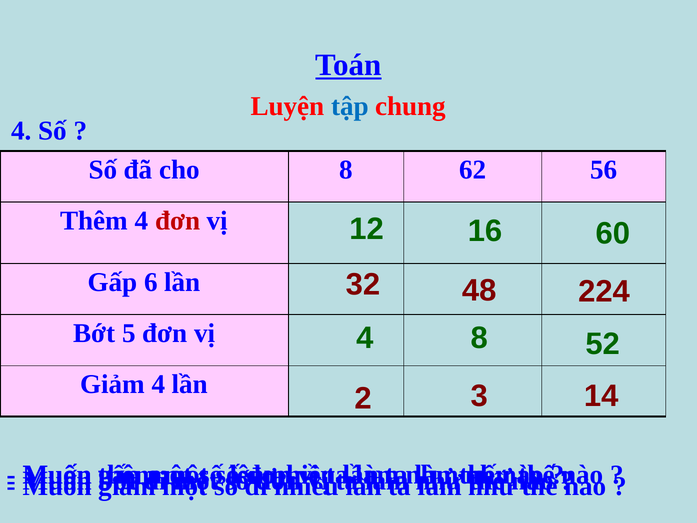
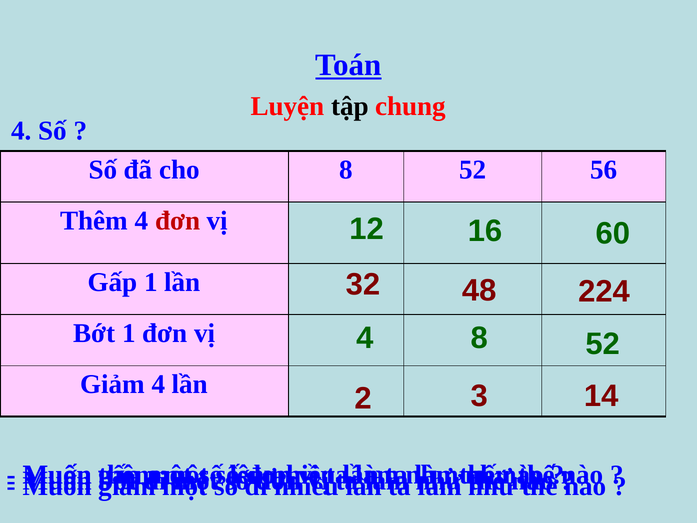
tập colour: blue -> black
8 62: 62 -> 52
Gấp 6: 6 -> 1
Bớt 5: 5 -> 1
